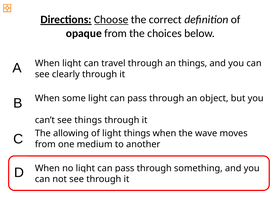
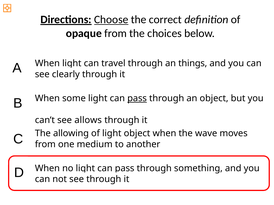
pass at (137, 99) underline: none -> present
see things: things -> allows
light things: things -> object
